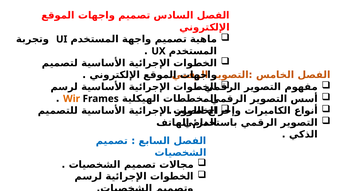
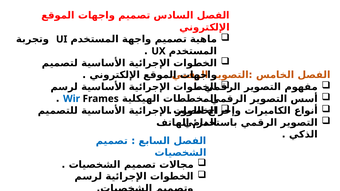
Wir colour: orange -> blue
